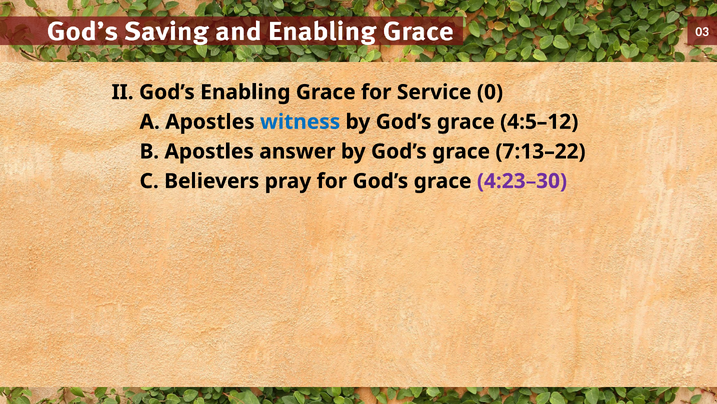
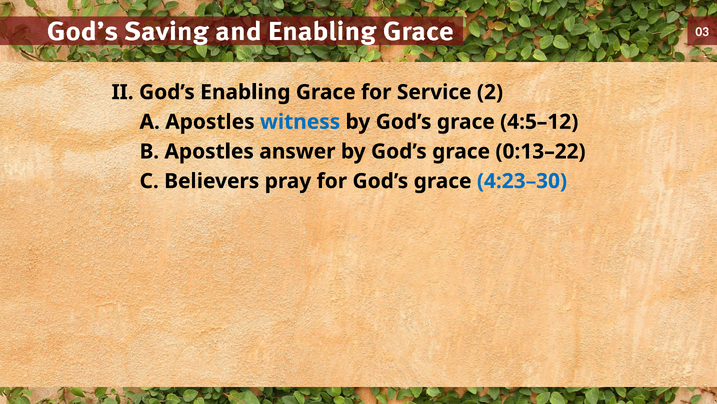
0: 0 -> 2
7:13–22: 7:13–22 -> 0:13–22
4:23–30 colour: purple -> blue
